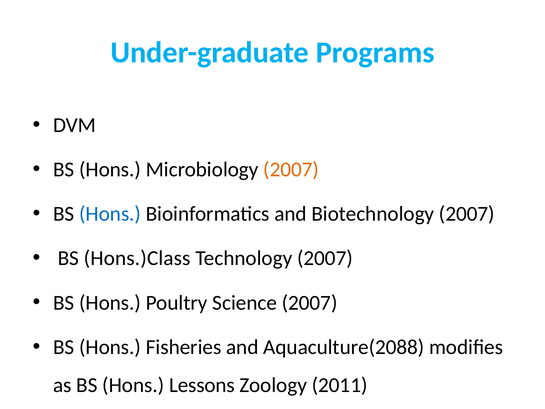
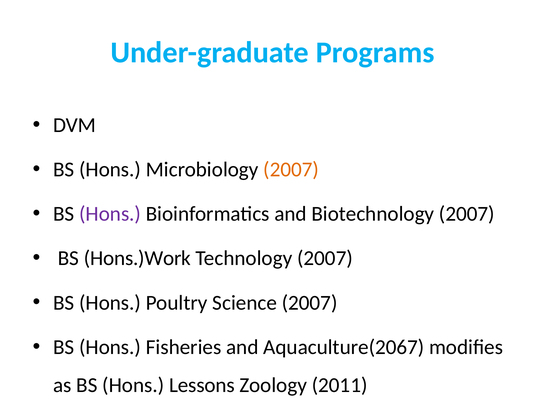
Hons at (110, 214) colour: blue -> purple
Hons.)Class: Hons.)Class -> Hons.)Work
Aquaculture(2088: Aquaculture(2088 -> Aquaculture(2067
